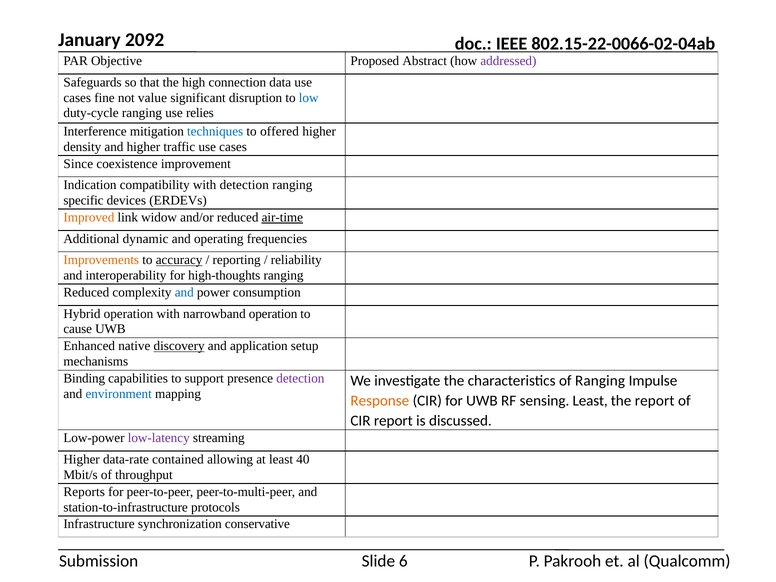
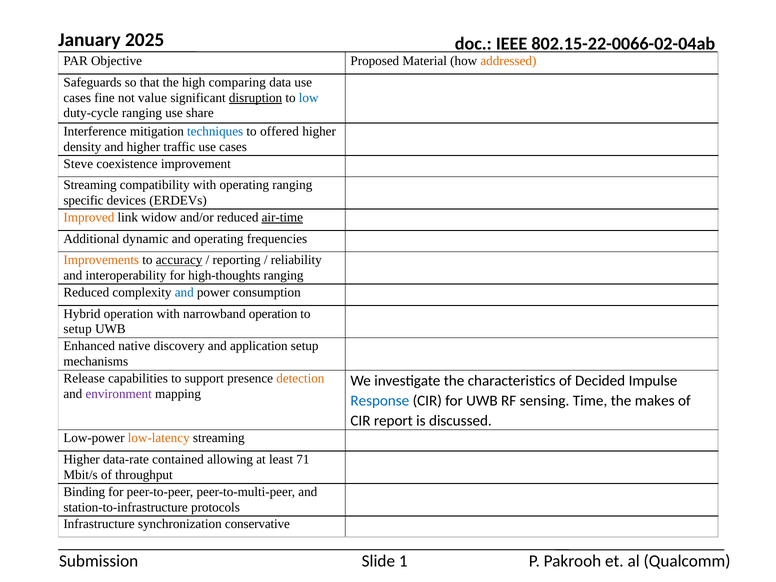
2092: 2092 -> 2025
Abstract: Abstract -> Material
addressed colour: purple -> orange
connection: connection -> comparing
disruption underline: none -> present
relies: relies -> share
Since: Since -> Steve
Indication at (90, 185): Indication -> Streaming
with detection: detection -> operating
cause at (78, 329): cause -> setup
discovery underline: present -> none
Binding: Binding -> Release
detection at (300, 378) colour: purple -> orange
of Ranging: Ranging -> Decided
environment colour: blue -> purple
Response colour: orange -> blue
sensing Least: Least -> Time
the report: report -> makes
low-latency colour: purple -> orange
40: 40 -> 71
Reports: Reports -> Binding
6: 6 -> 1
